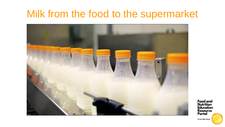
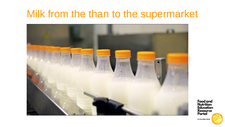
food: food -> than
